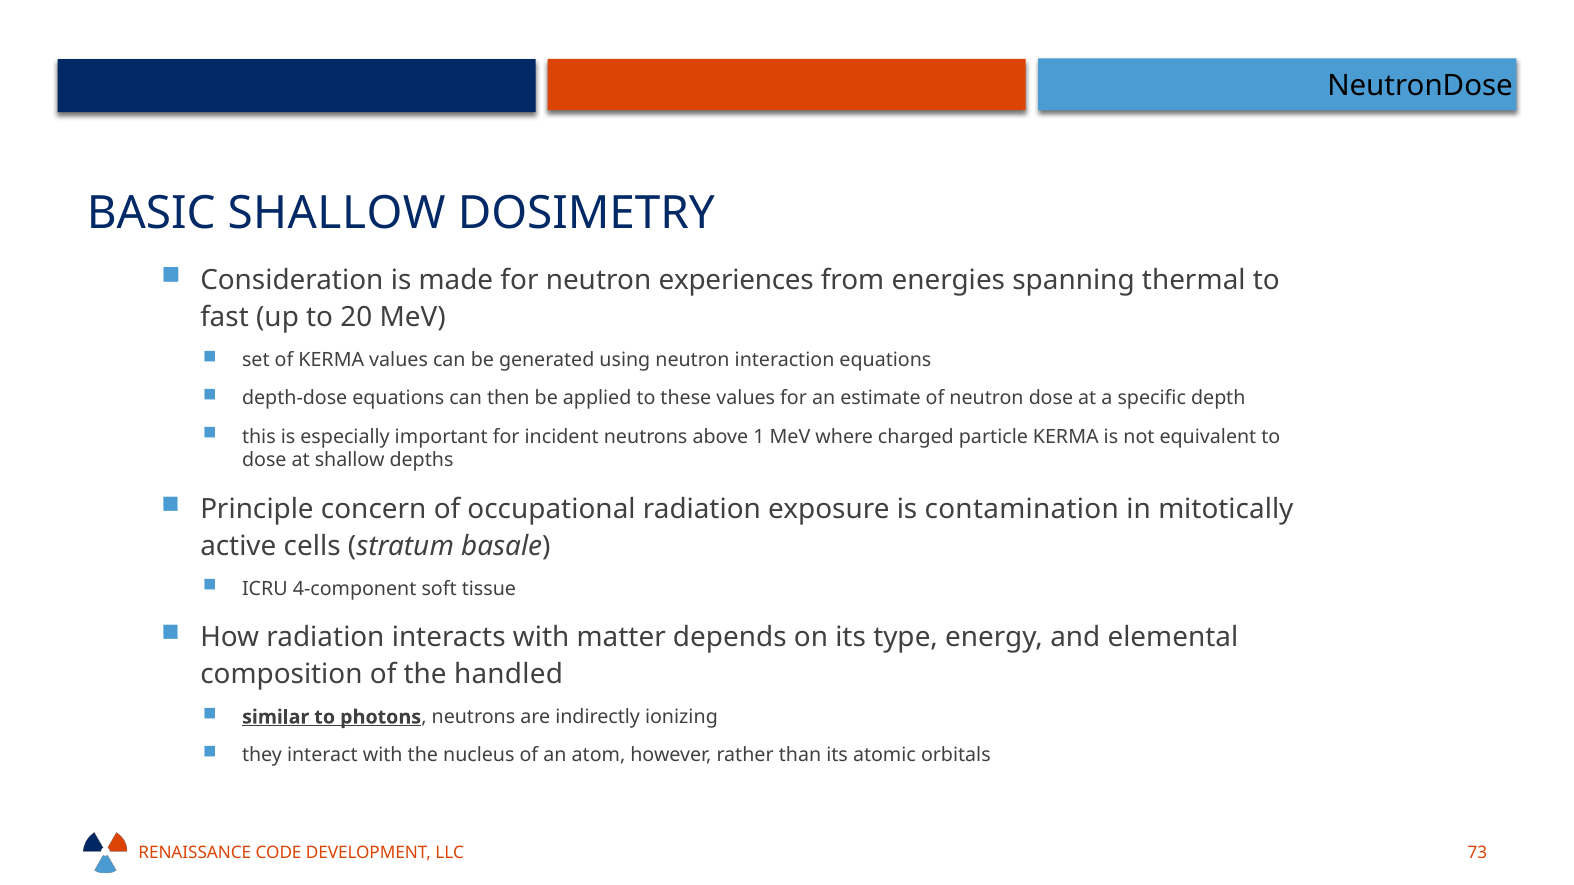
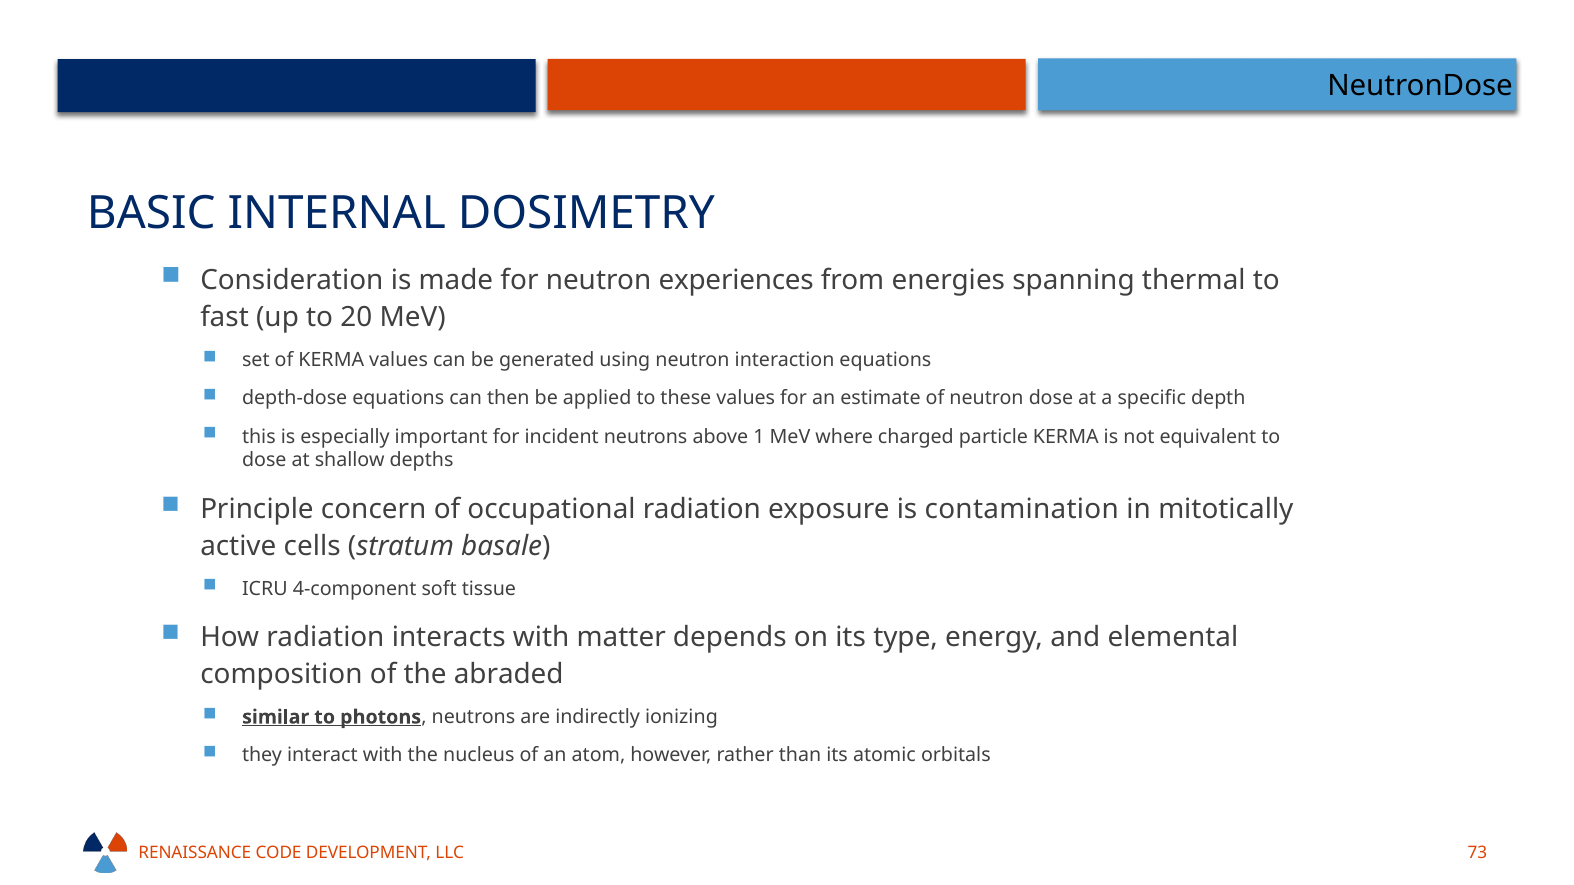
BASIC SHALLOW: SHALLOW -> INTERNAL
handled: handled -> abraded
